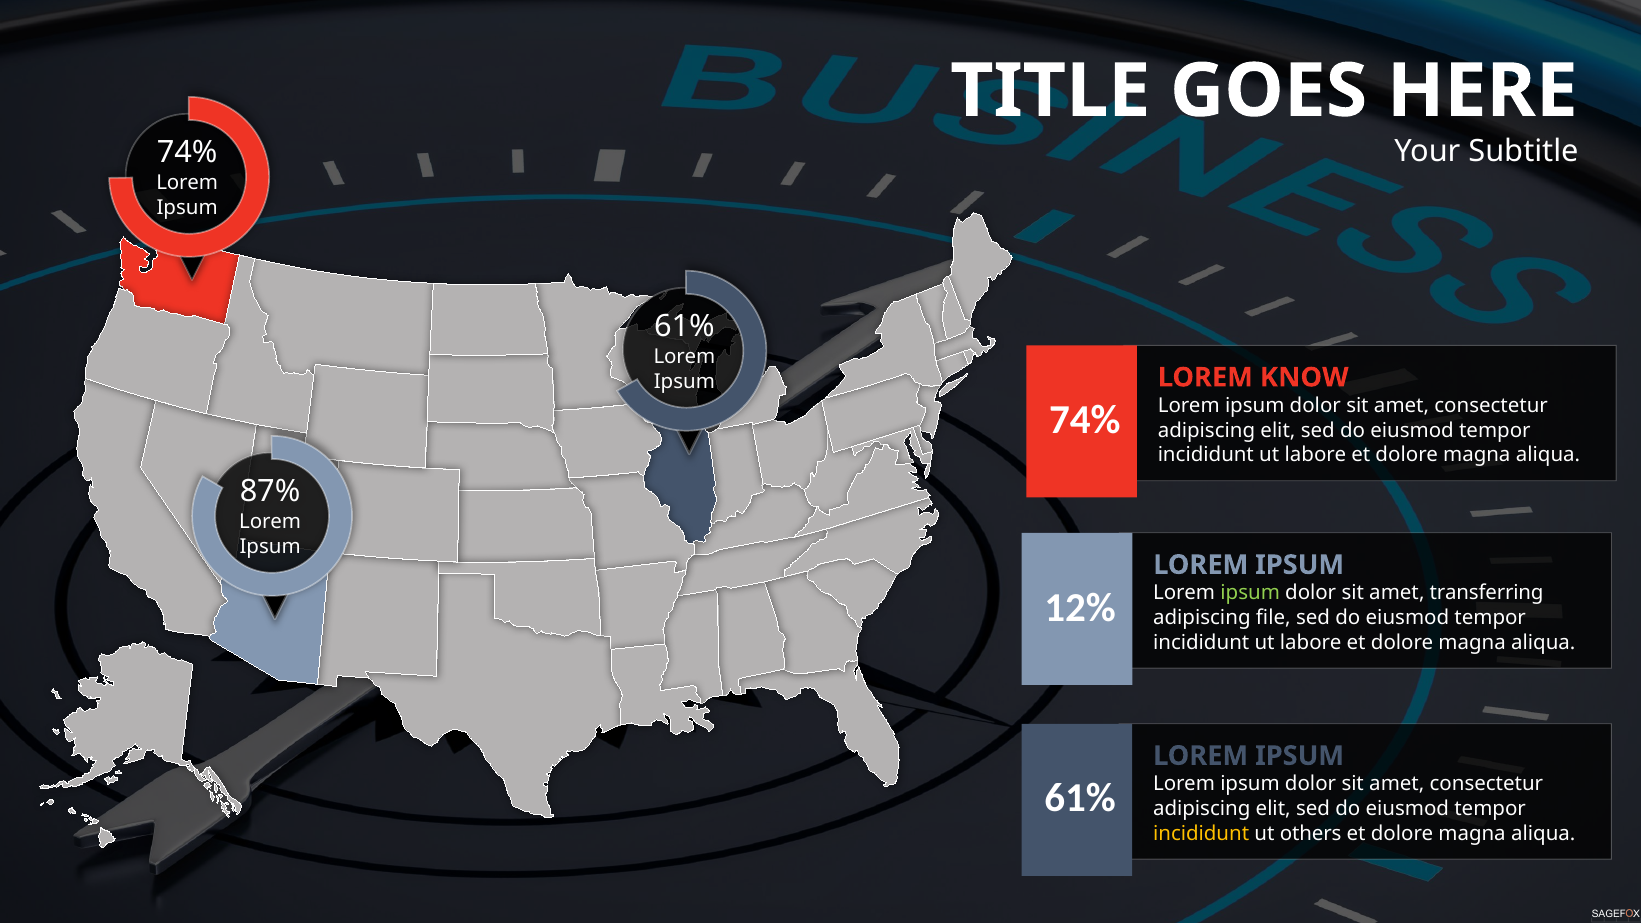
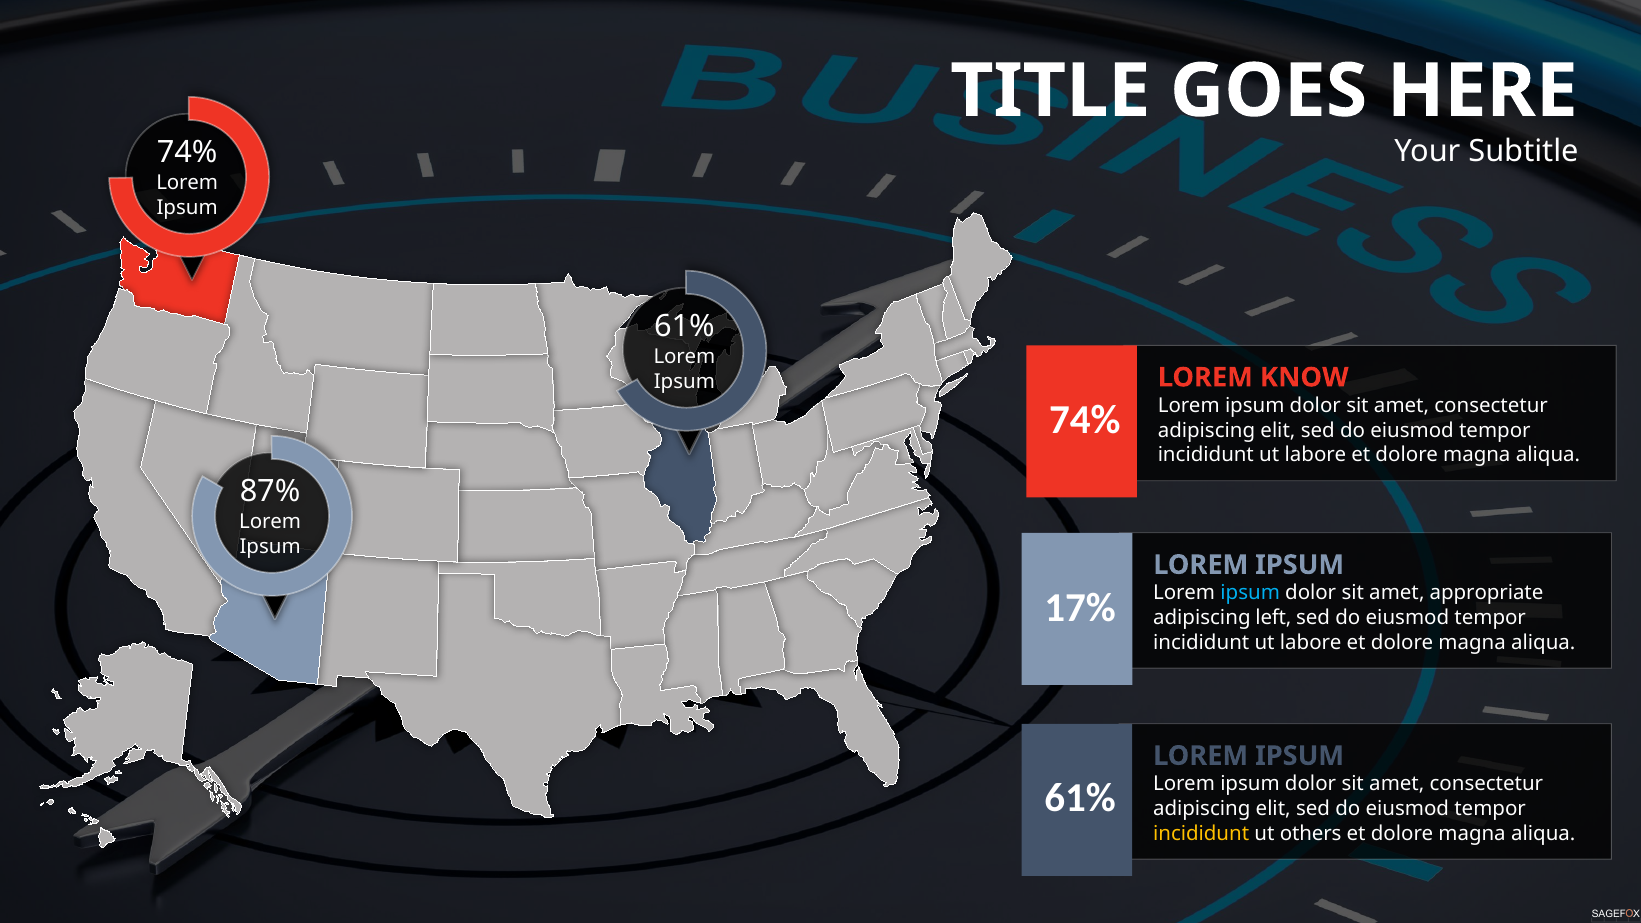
ipsum at (1250, 593) colour: light green -> light blue
transferring: transferring -> appropriate
12%: 12% -> 17%
file: file -> left
